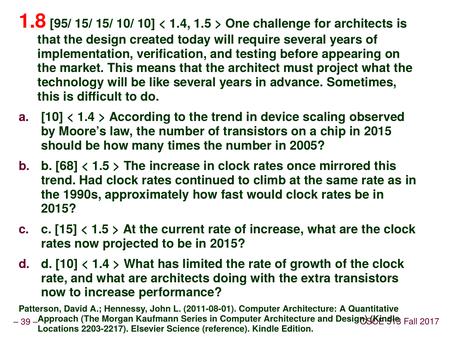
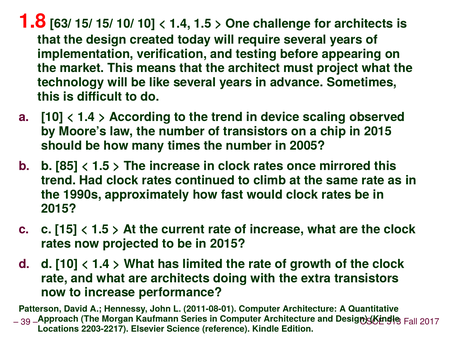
95/: 95/ -> 63/
68: 68 -> 85
